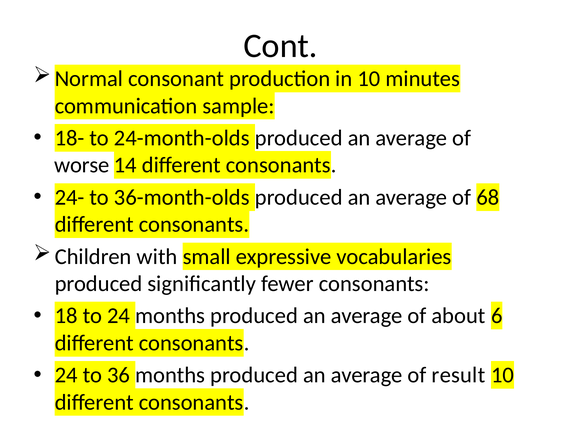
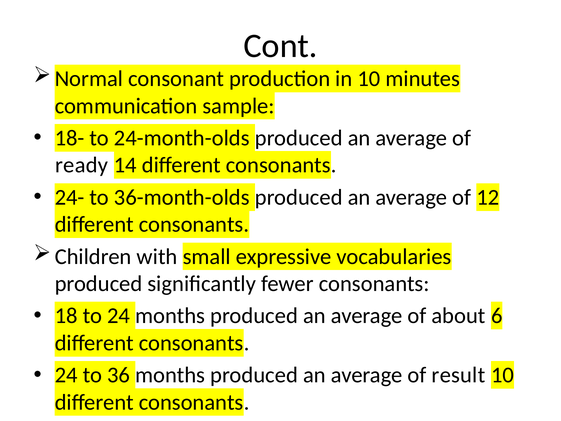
worse: worse -> ready
68: 68 -> 12
